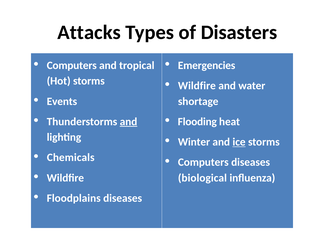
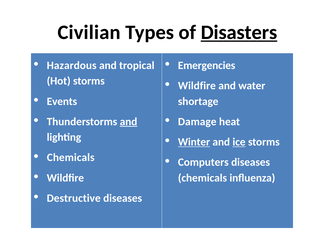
Attacks: Attacks -> Civilian
Disasters underline: none -> present
Computers at (72, 65): Computers -> Hazardous
Flooding: Flooding -> Damage
Winter underline: none -> present
biological at (202, 178): biological -> chemicals
Floodplains: Floodplains -> Destructive
